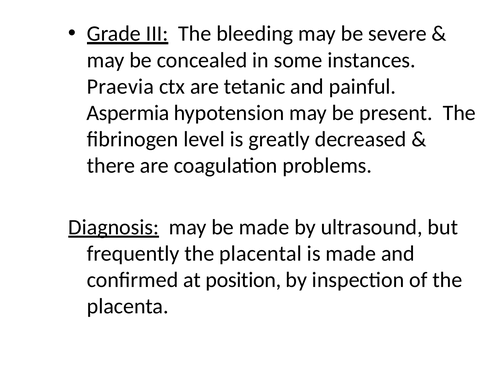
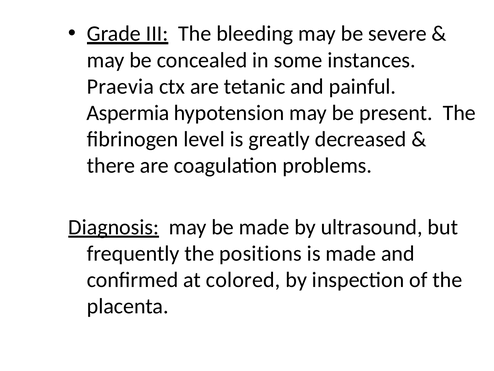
placental: placental -> positions
position: position -> colored
